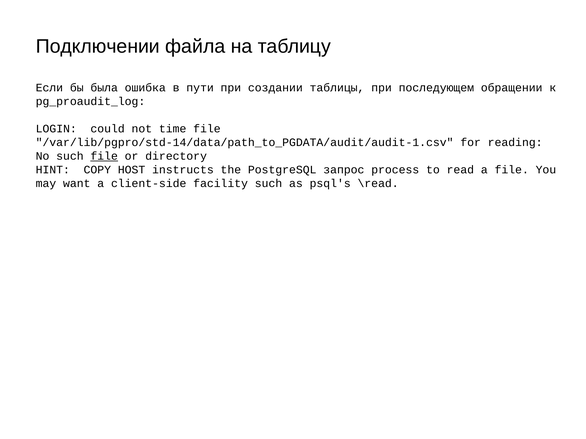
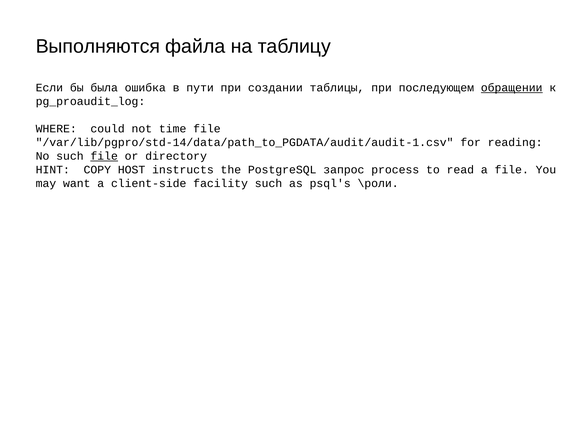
Подключении: Подключении -> Выполняются
обращении underline: none -> present
LOGIN: LOGIN -> WHERE
\read: \read -> \роли
